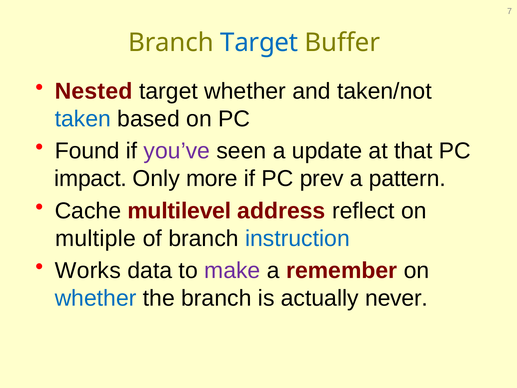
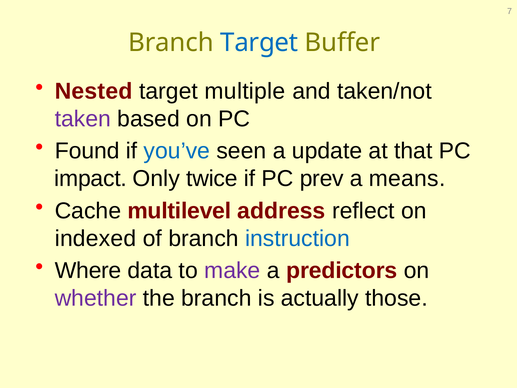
target whether: whether -> multiple
taken colour: blue -> purple
you’ve colour: purple -> blue
more: more -> twice
pattern: pattern -> means
multiple: multiple -> indexed
Works: Works -> Where
remember: remember -> predictors
whether at (96, 298) colour: blue -> purple
never: never -> those
